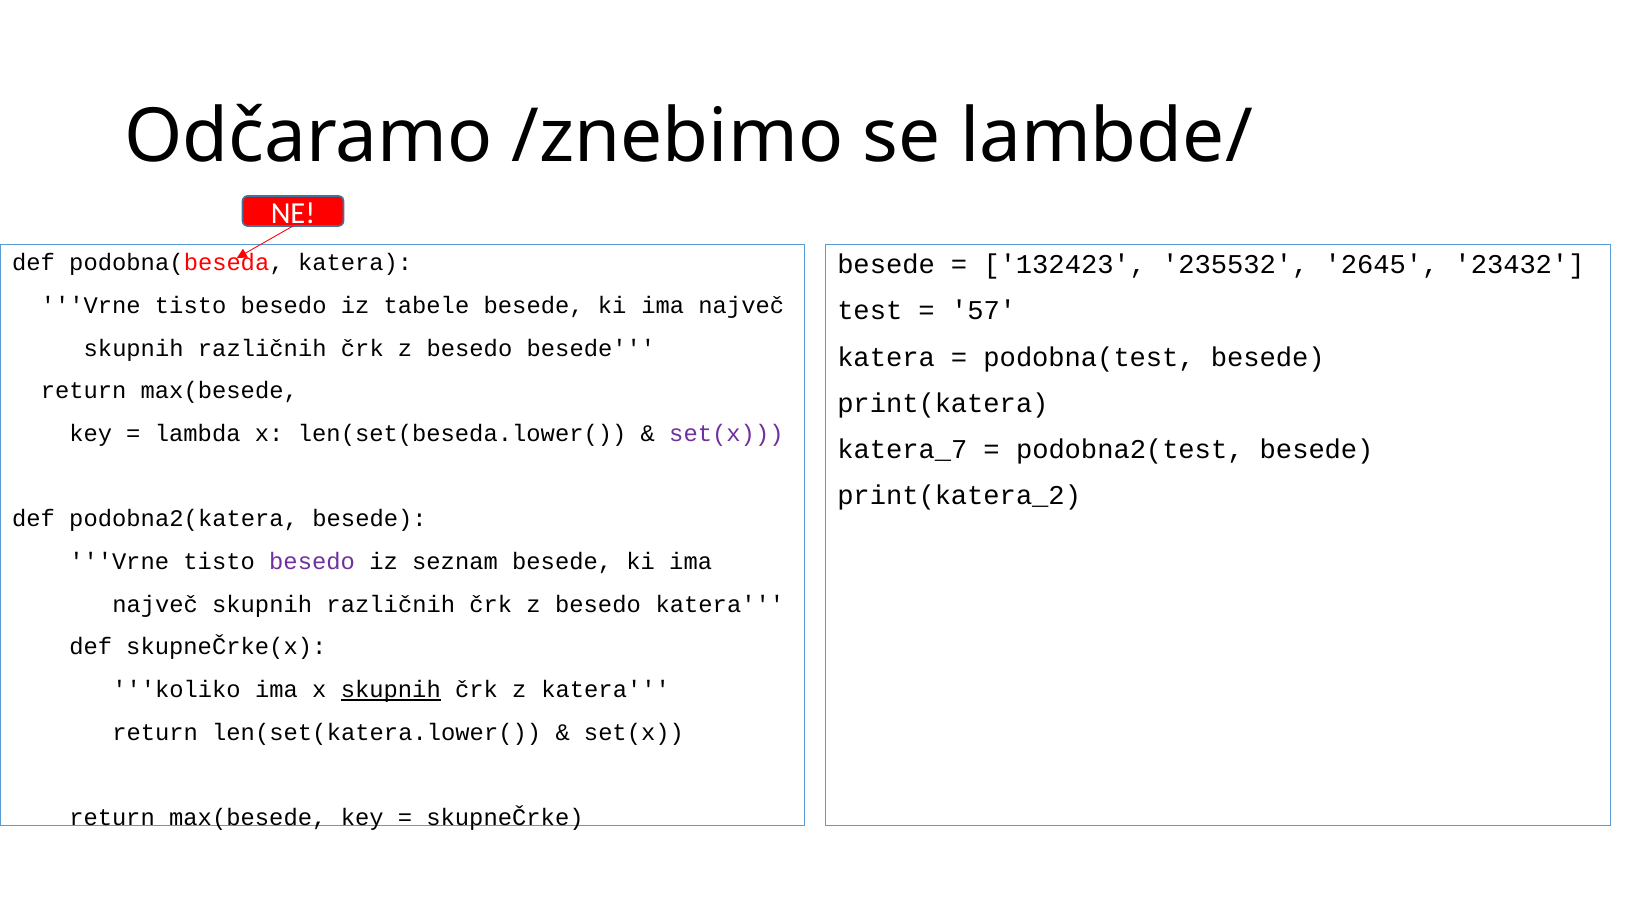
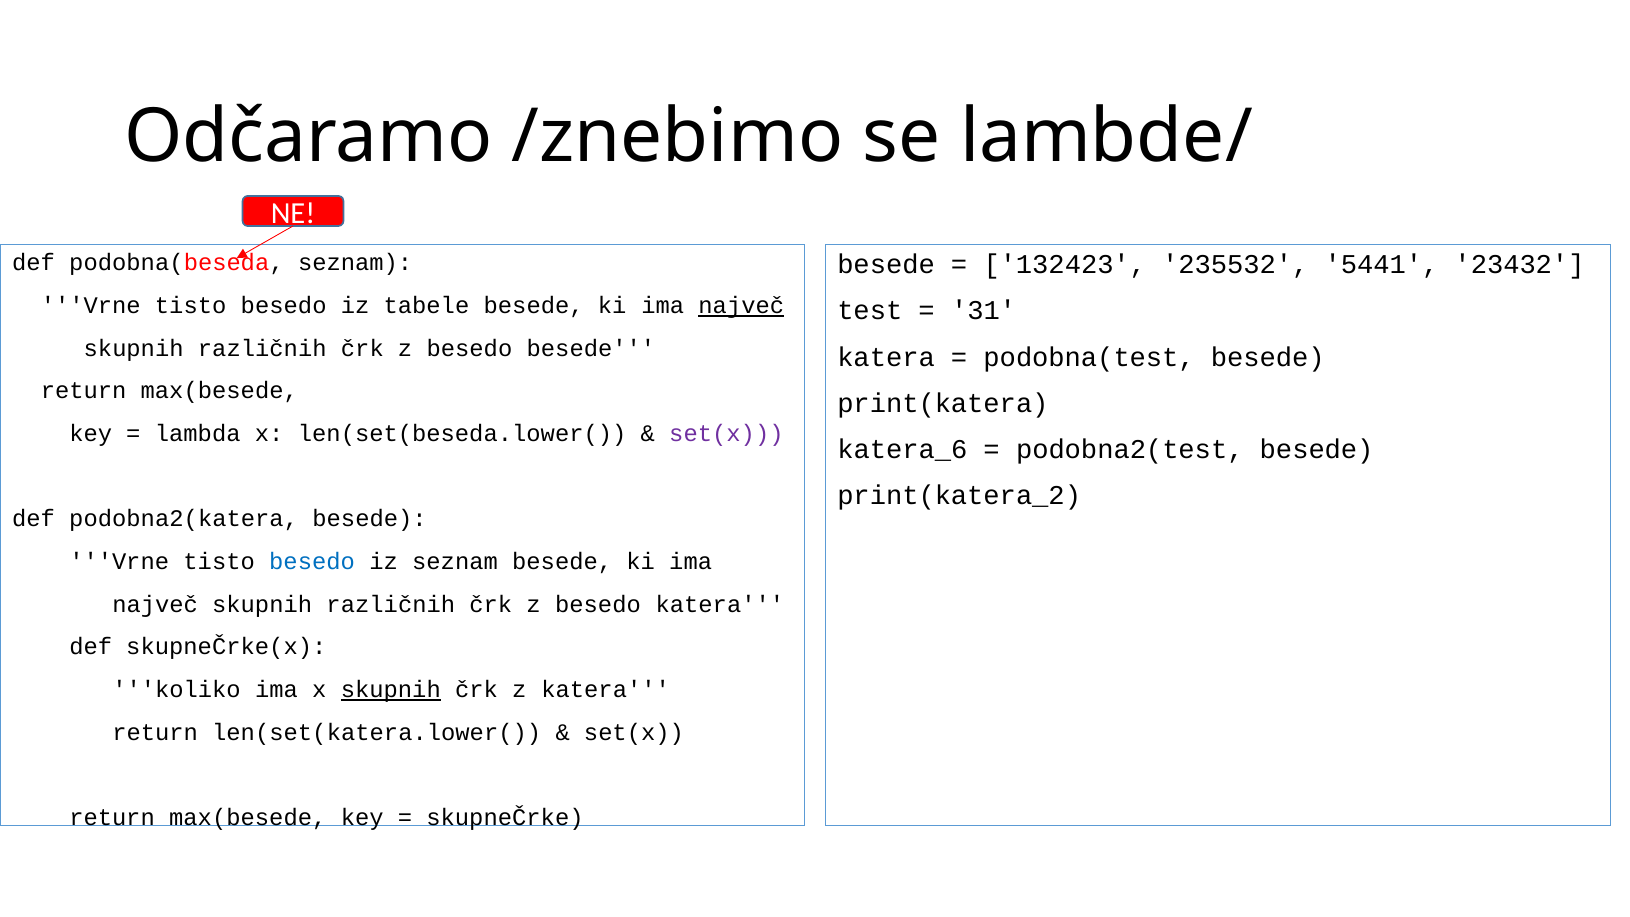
podobna(beseda katera: katera -> seznam
2645: 2645 -> 5441
največ at (741, 306) underline: none -> present
57: 57 -> 31
katera_7: katera_7 -> katera_6
besedo at (312, 562) colour: purple -> blue
